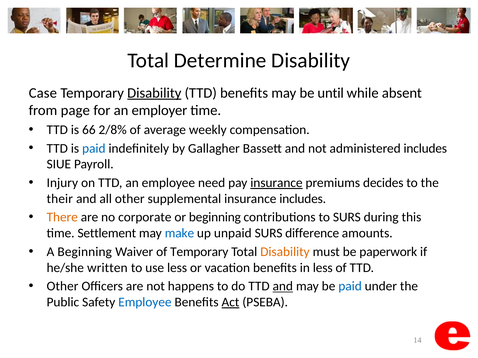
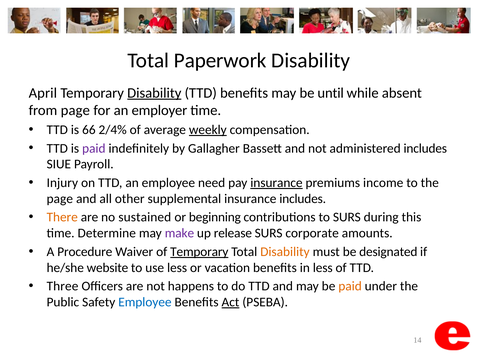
Determine: Determine -> Paperwork
Case: Case -> April
2/8%: 2/8% -> 2/4%
weekly underline: none -> present
paid at (94, 149) colour: blue -> purple
decides: decides -> income
their at (60, 199): their -> page
corporate: corporate -> sustained
Settlement: Settlement -> Determine
make colour: blue -> purple
unpaid: unpaid -> release
difference: difference -> corporate
A Beginning: Beginning -> Procedure
Temporary at (199, 252) underline: none -> present
paperwork: paperwork -> designated
written: written -> website
Other at (63, 287): Other -> Three
and at (283, 287) underline: present -> none
paid at (350, 287) colour: blue -> orange
